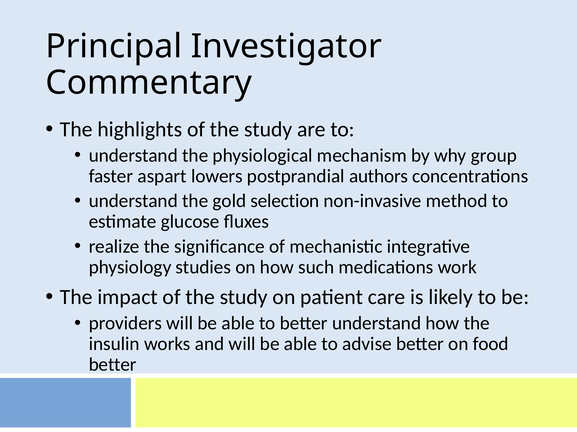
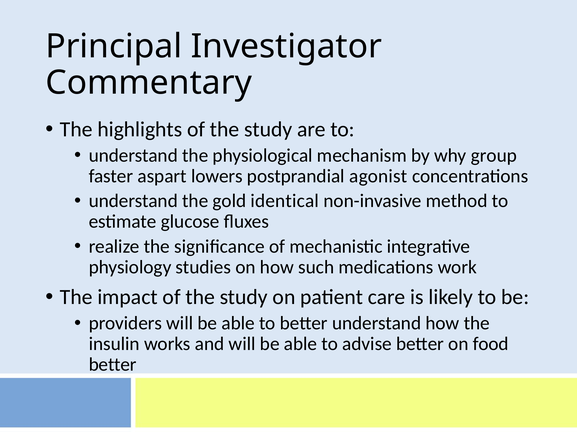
authors: authors -> agonist
selection: selection -> identical
